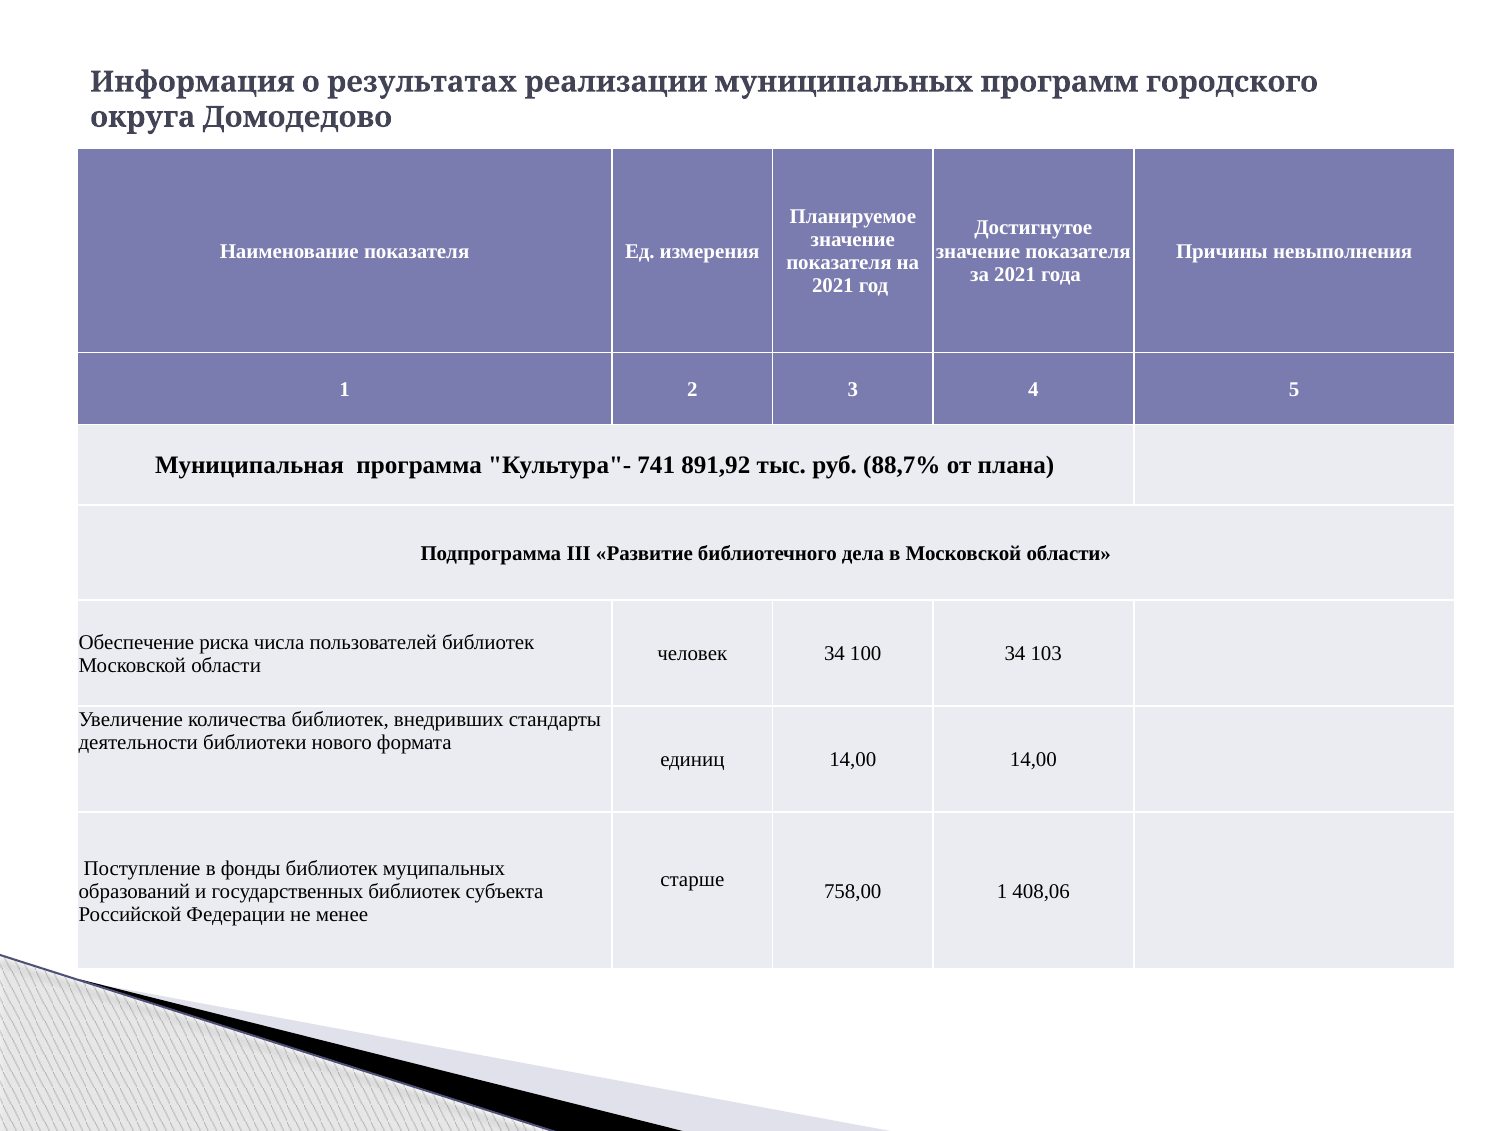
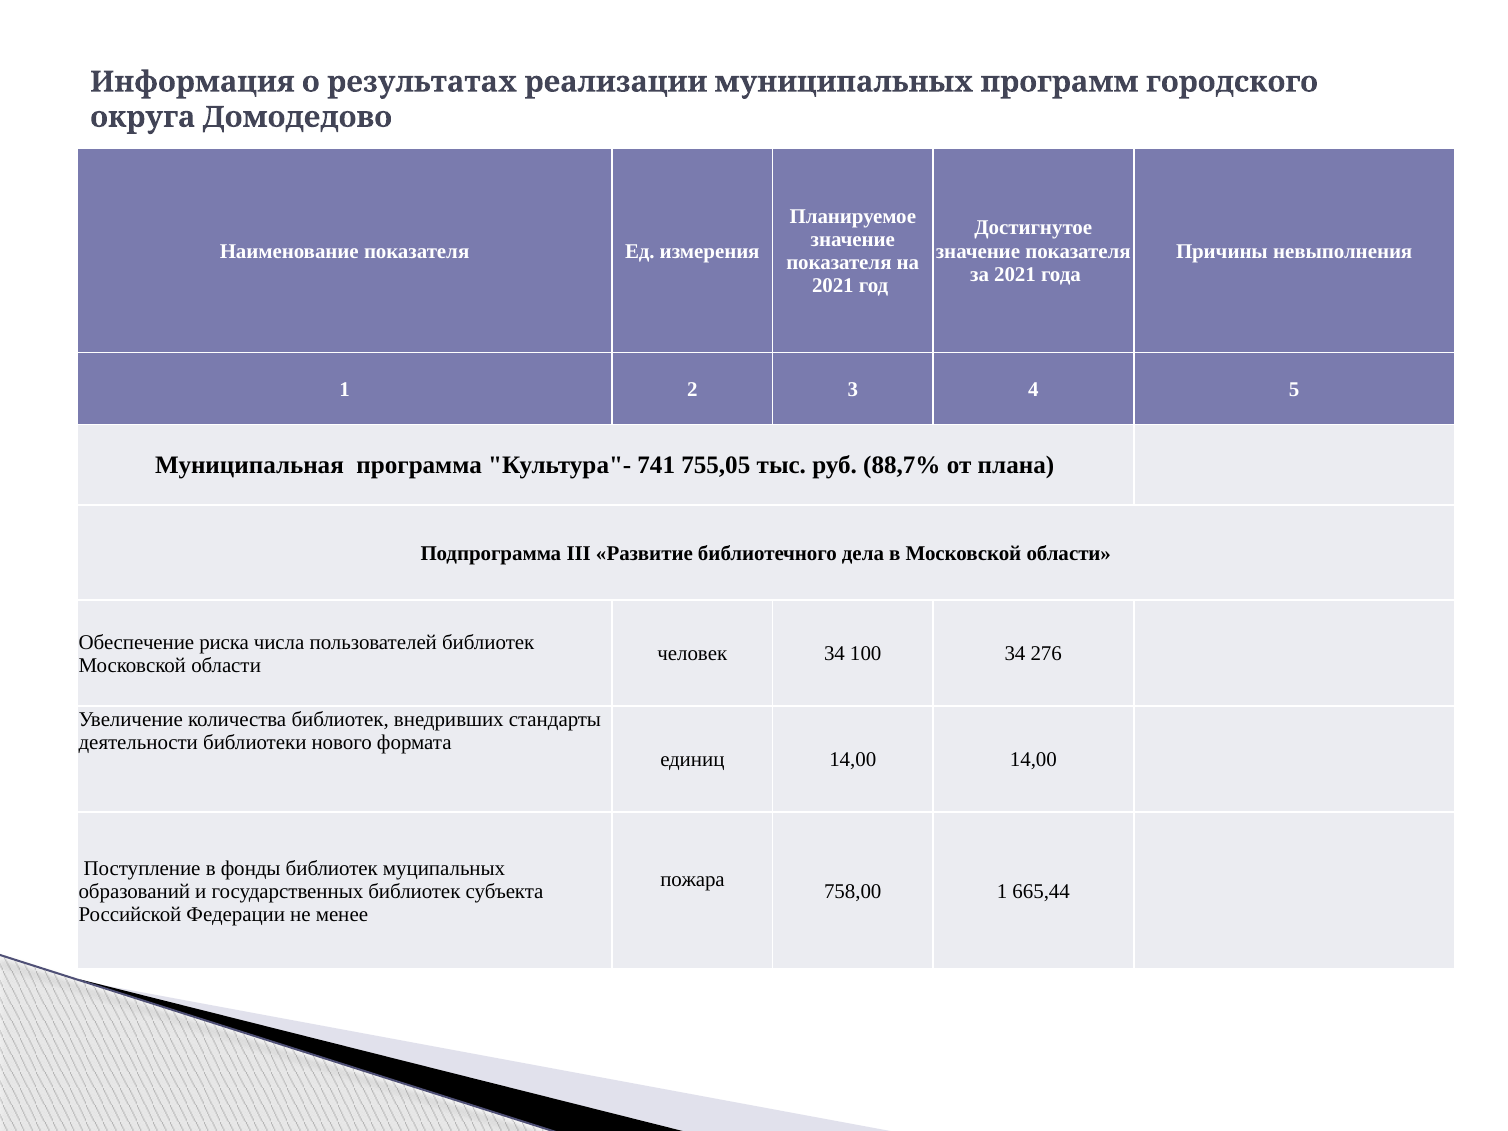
891,92: 891,92 -> 755,05
103: 103 -> 276
старше: старше -> пожара
408,06: 408,06 -> 665,44
